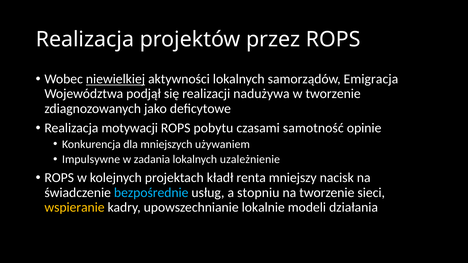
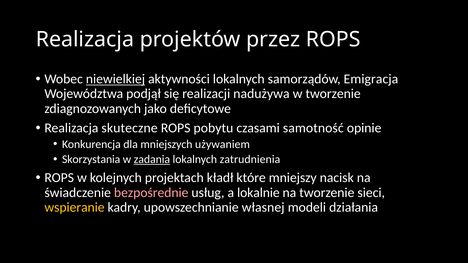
motywacji: motywacji -> skuteczne
Impulsywne: Impulsywne -> Skorzystania
zadania underline: none -> present
uzależnienie: uzależnienie -> zatrudnienia
renta: renta -> które
bezpośrednie colour: light blue -> pink
stopniu: stopniu -> lokalnie
lokalnie: lokalnie -> własnej
